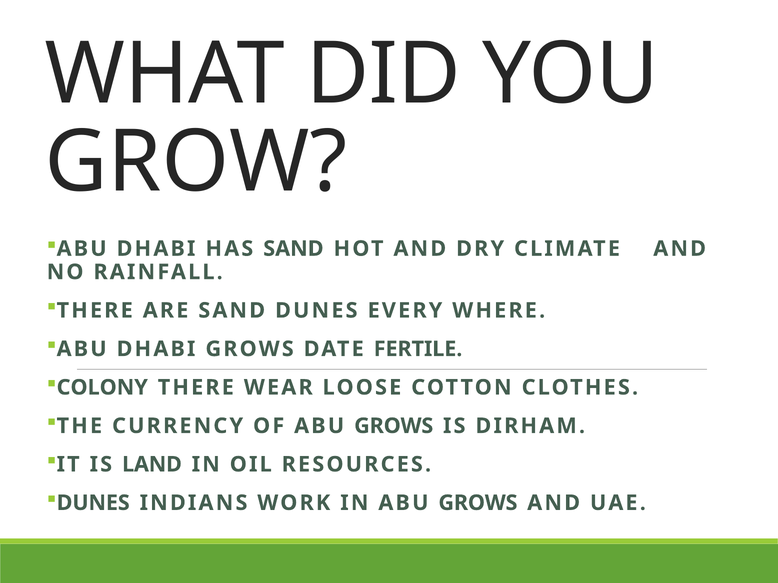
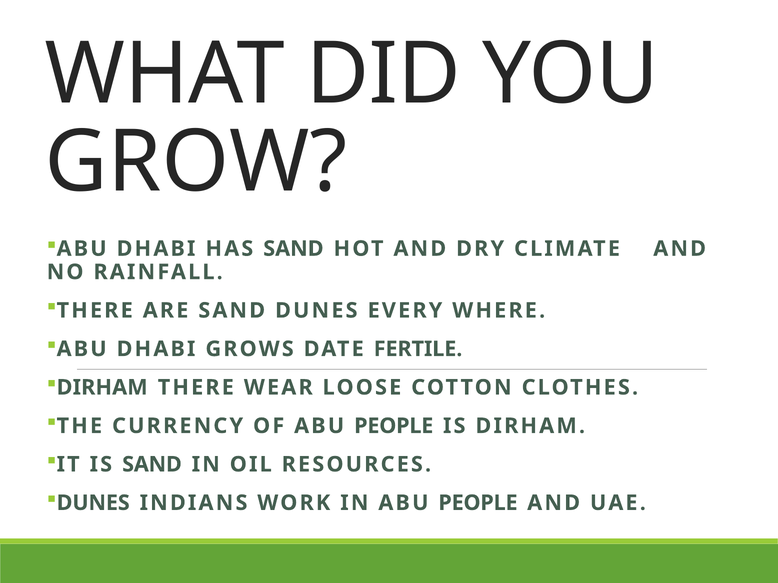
COLONY at (102, 388): COLONY -> DIRHAM
OF ABU GROWS: GROWS -> PEOPLE
IS LAND: LAND -> SAND
IN ABU GROWS: GROWS -> PEOPLE
